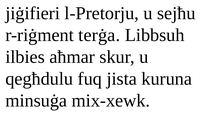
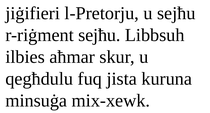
r-riġment terġa: terġa -> sejħu
